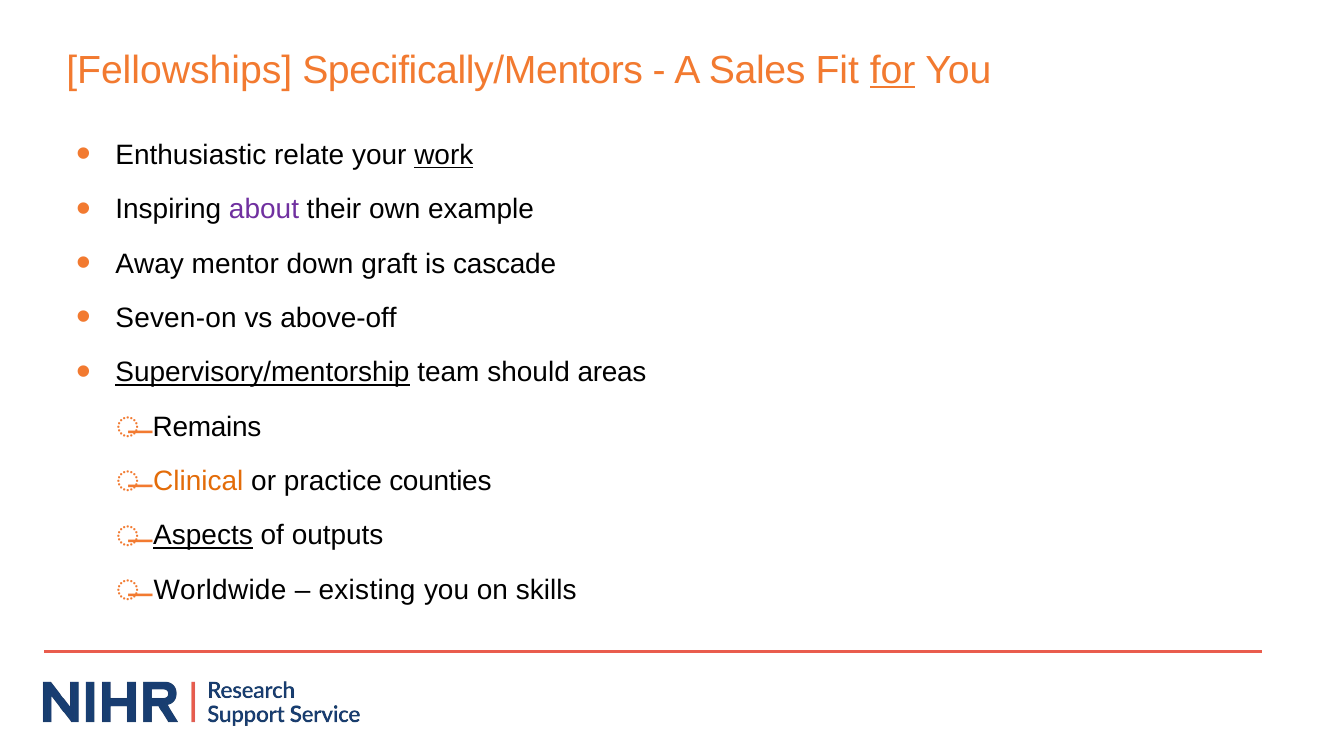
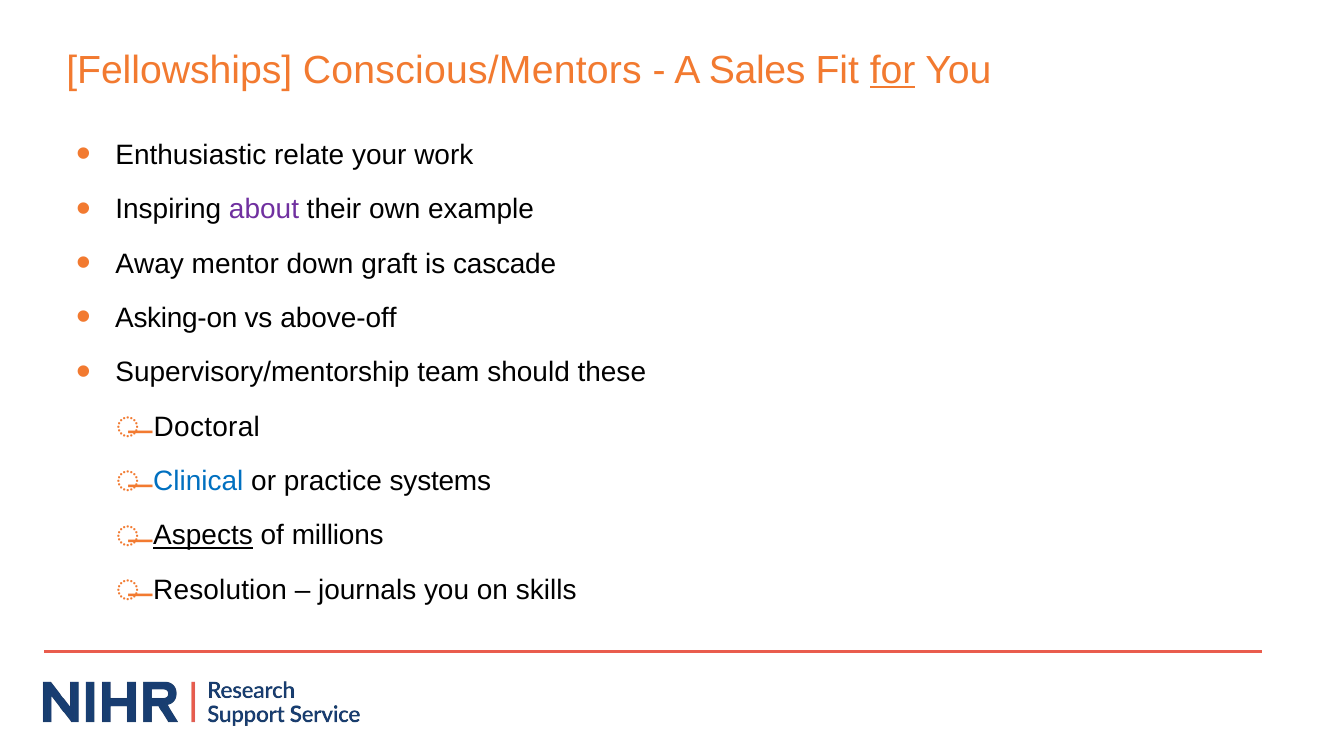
Specifically/Mentors: Specifically/Mentors -> Conscious/Mentors
work underline: present -> none
Seven-on: Seven-on -> Asking-on
Supervisory/mentorship underline: present -> none
areas: areas -> these
Remains: Remains -> Doctoral
Clinical colour: orange -> blue
counties: counties -> systems
outputs: outputs -> millions
Worldwide: Worldwide -> Resolution
existing: existing -> journals
